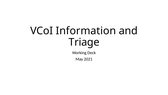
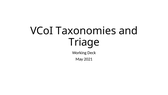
Information: Information -> Taxonomies
